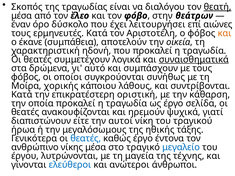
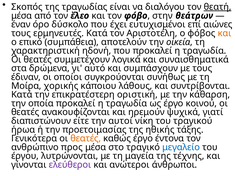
λειτουργήσει: λειτουργήσει -> ευτυχισμένοι
έκανε: έκανε -> επικό
συναισθηματικά underline: present -> none
φόβος at (26, 77): φόβος -> έδιναν
σελίδα: σελίδα -> κοινού
μεγαλόσωμους: μεγαλόσωμους -> προετοιμασίας
θεατές at (86, 139) colour: blue -> orange
νίκης: νίκης -> προς
ελεύθεροι colour: blue -> purple
